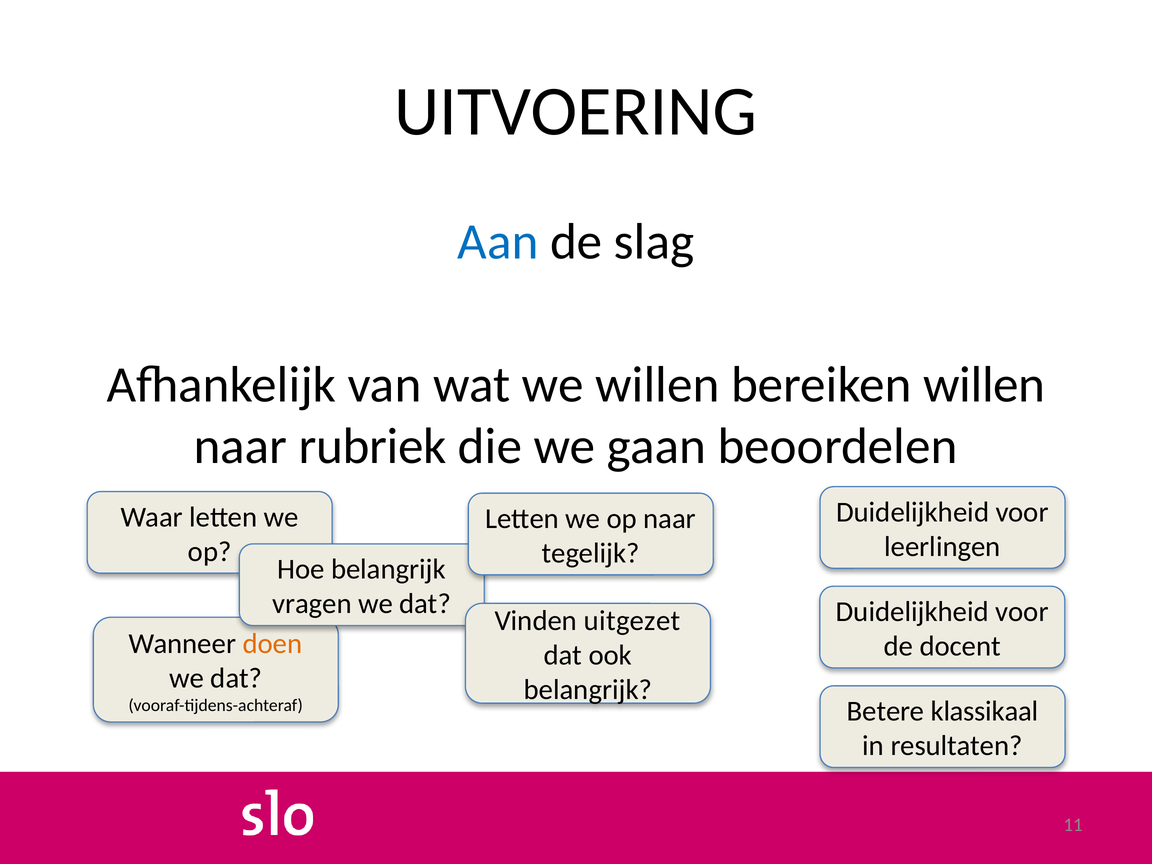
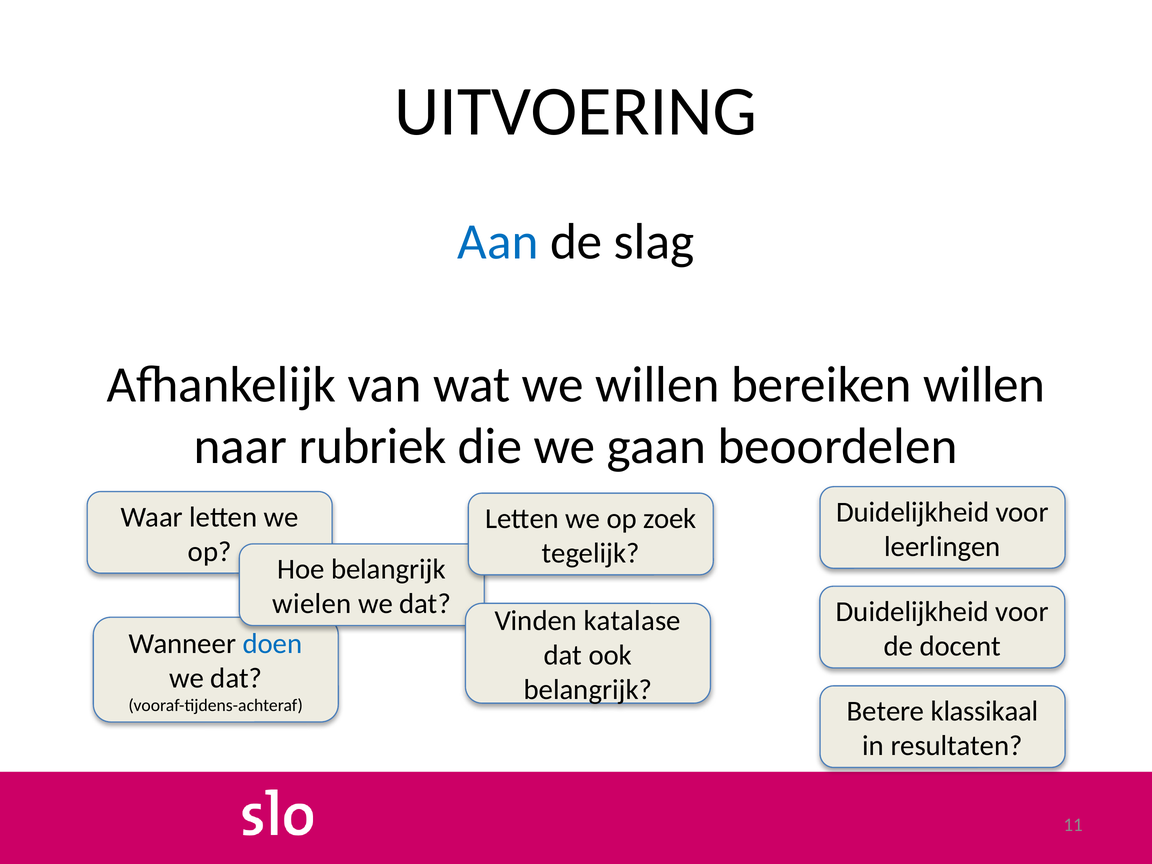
op naar: naar -> zoek
vragen: vragen -> wielen
uitgezet: uitgezet -> katalase
doen colour: orange -> blue
